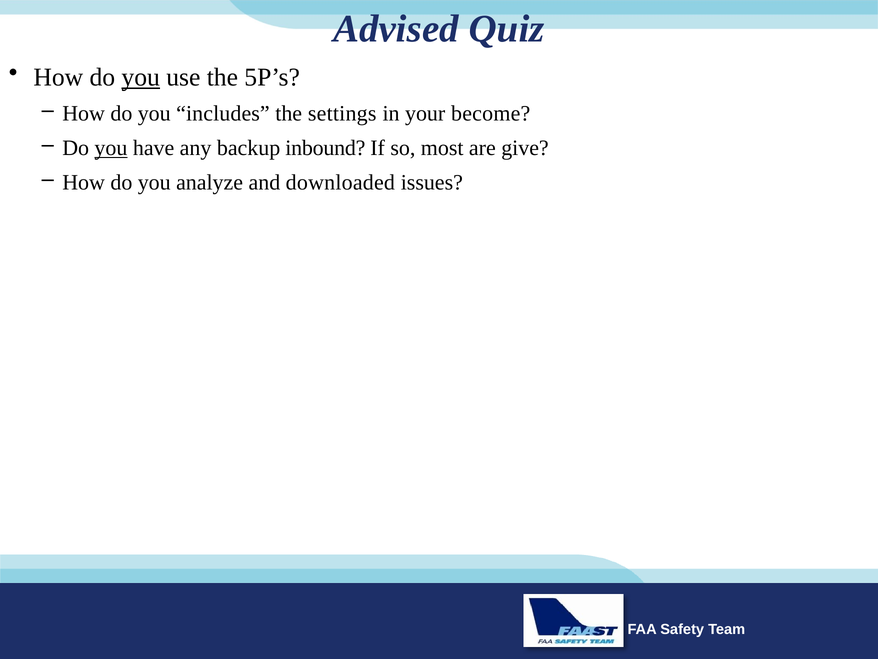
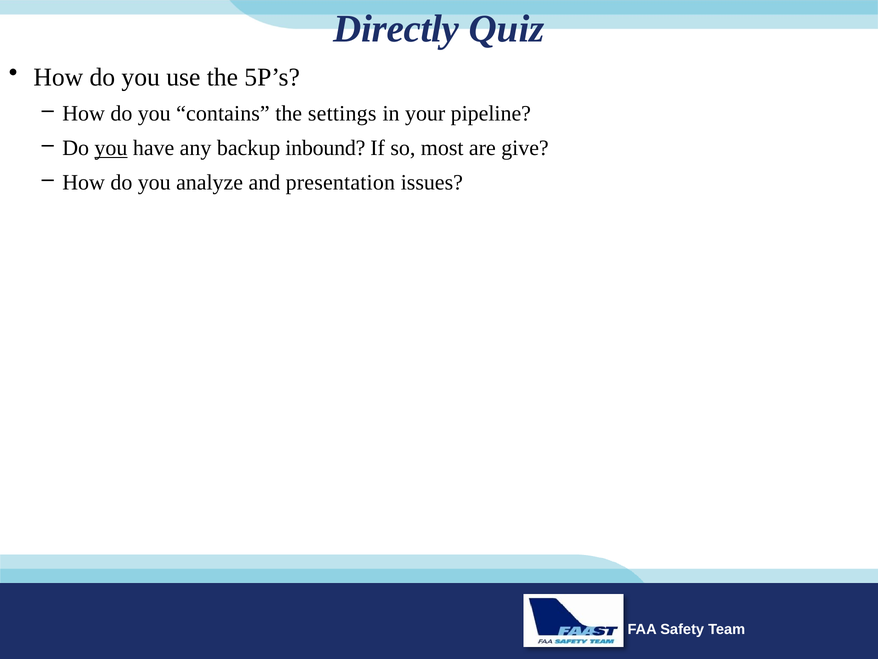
Advised: Advised -> Directly
you at (141, 77) underline: present -> none
includes: includes -> contains
become: become -> pipeline
downloaded: downloaded -> presentation
